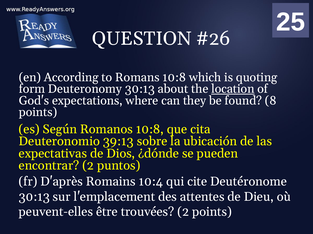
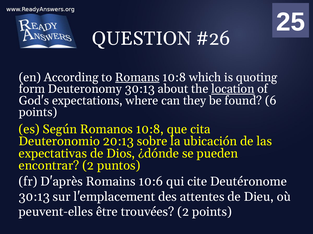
Romans underline: none -> present
8: 8 -> 6
39:13: 39:13 -> 20:13
10:4: 10:4 -> 10:6
